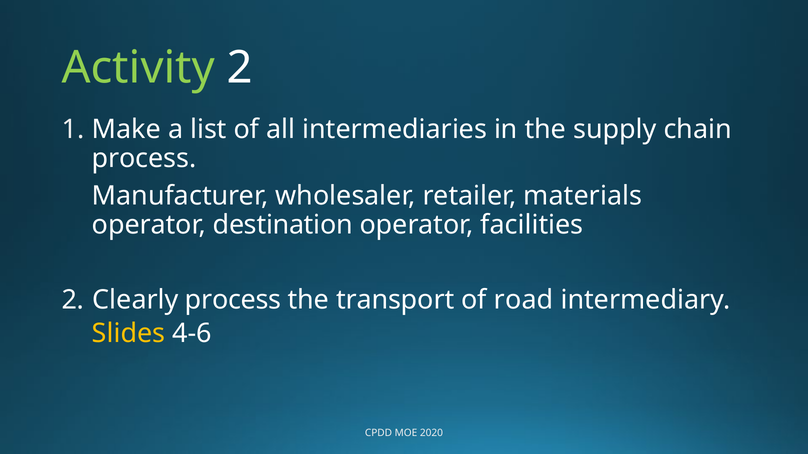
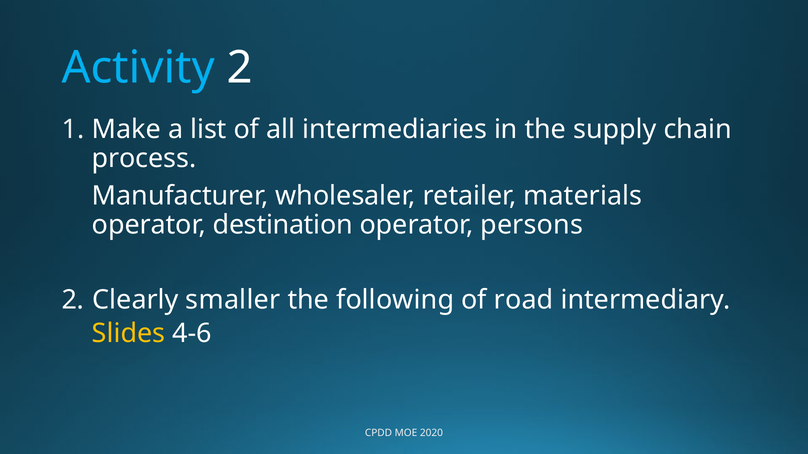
Activity colour: light green -> light blue
facilities: facilities -> persons
Clearly process: process -> smaller
transport: transport -> following
